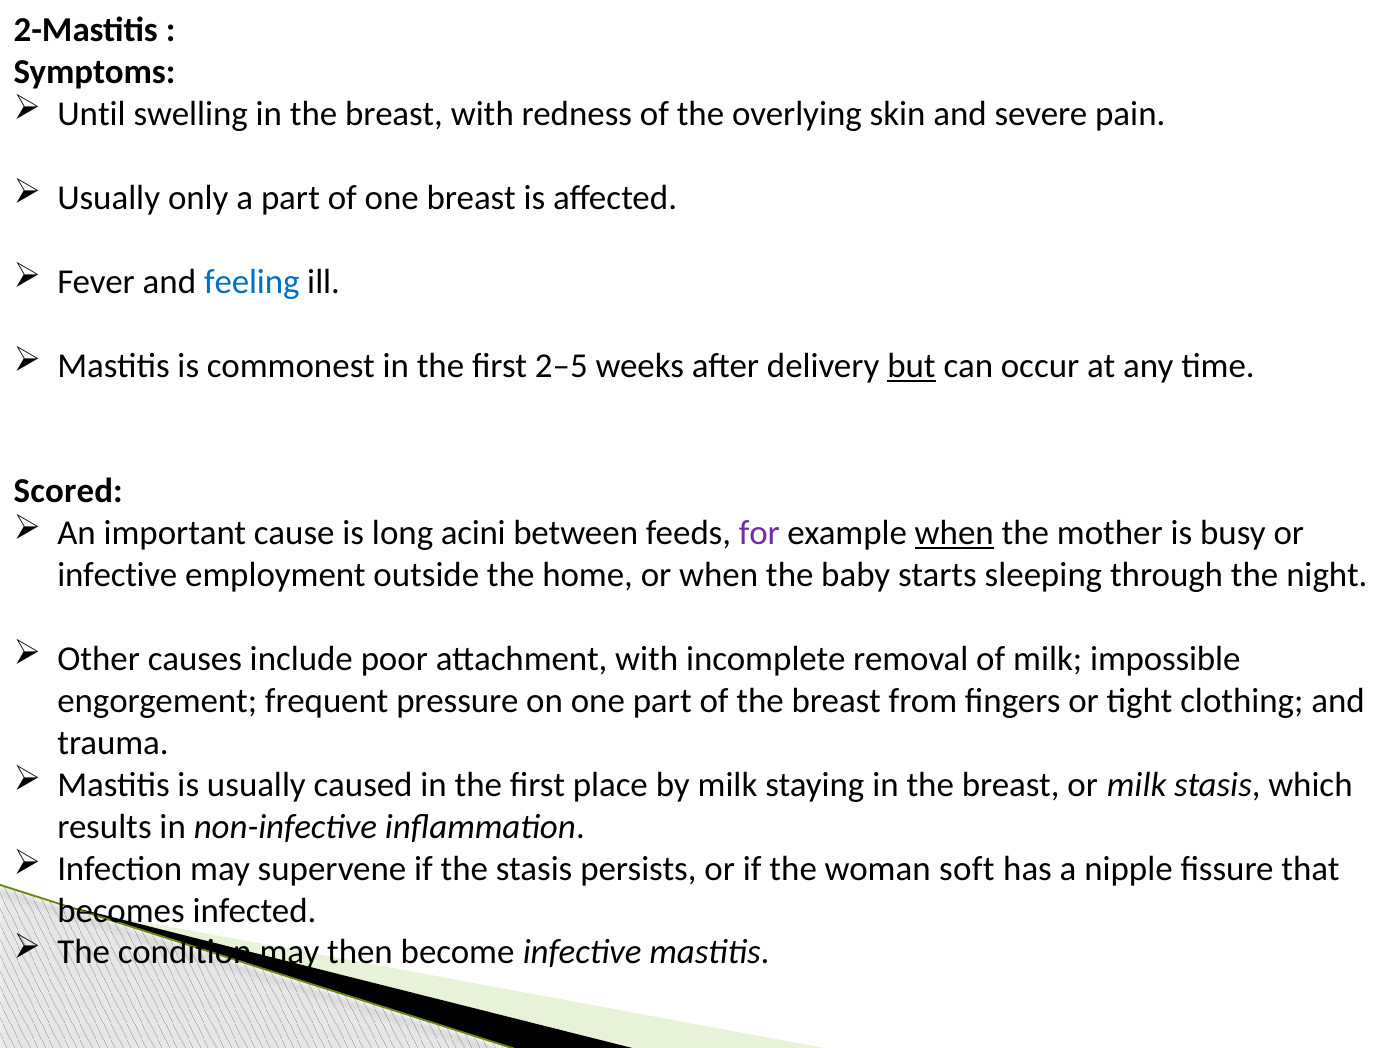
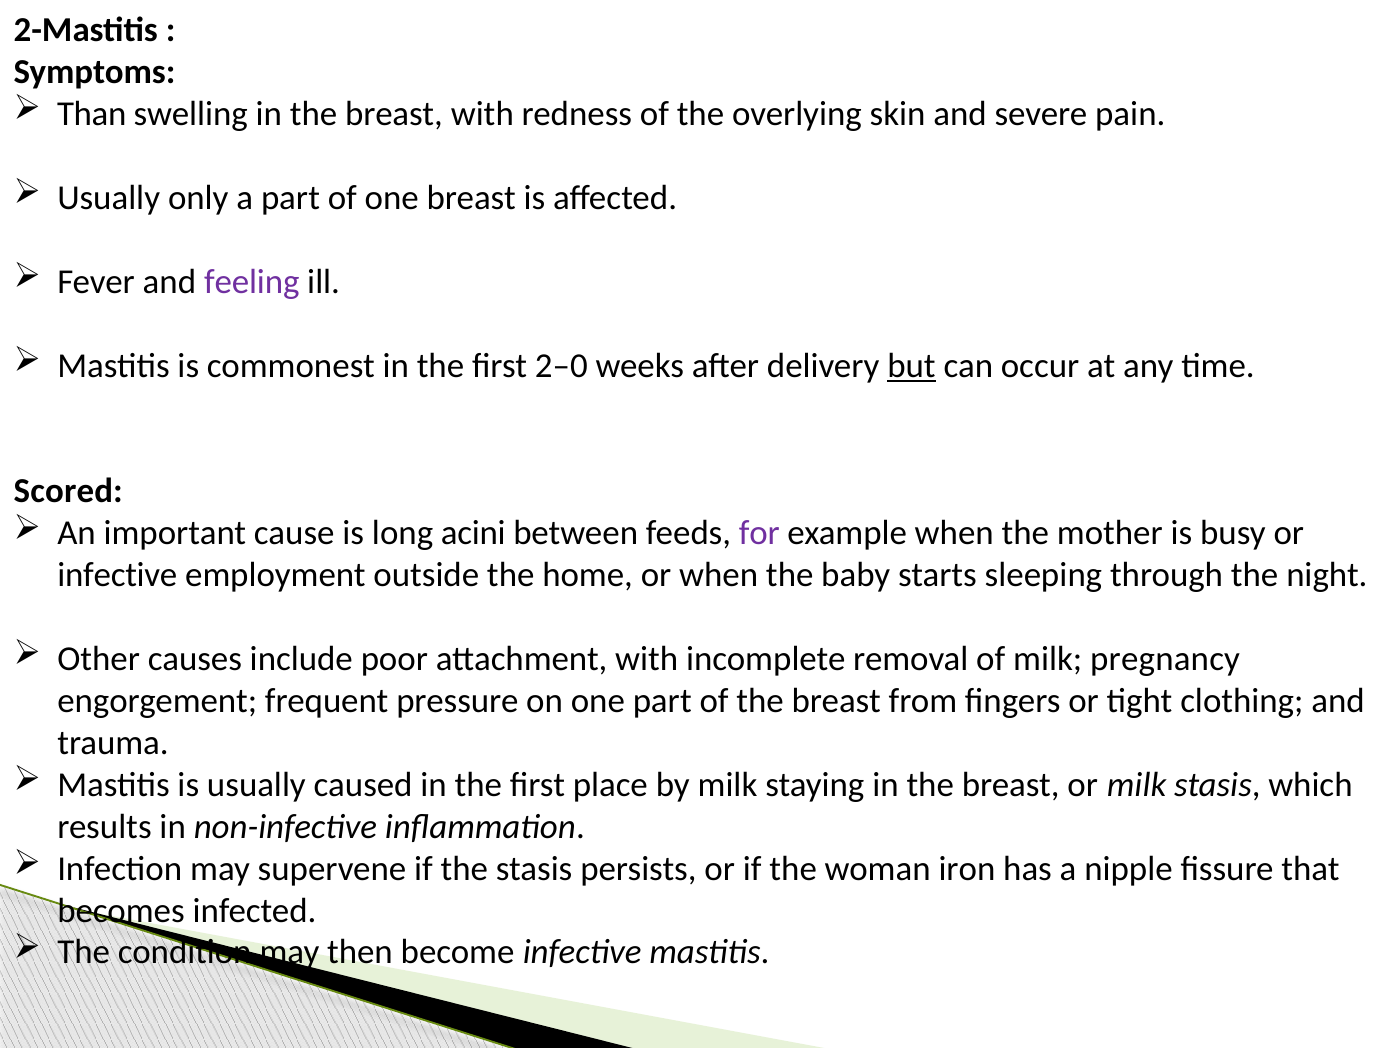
Until: Until -> Than
feeling colour: blue -> purple
2–5: 2–5 -> 2–0
when at (954, 533) underline: present -> none
impossible: impossible -> pregnancy
soft: soft -> iron
